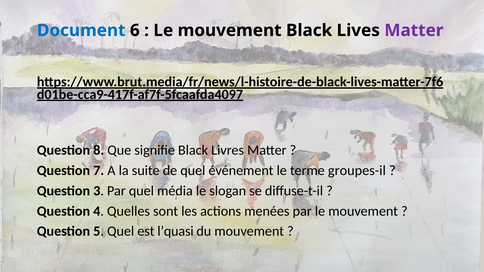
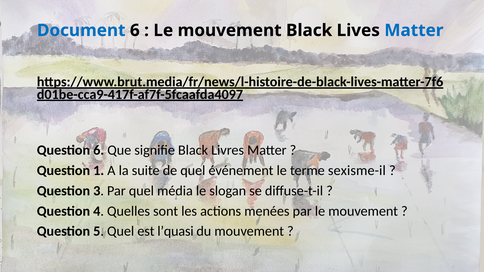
Matter at (414, 30) colour: purple -> blue
Question 8: 8 -> 6
7: 7 -> 1
groupes-il: groupes-il -> sexisme-il
